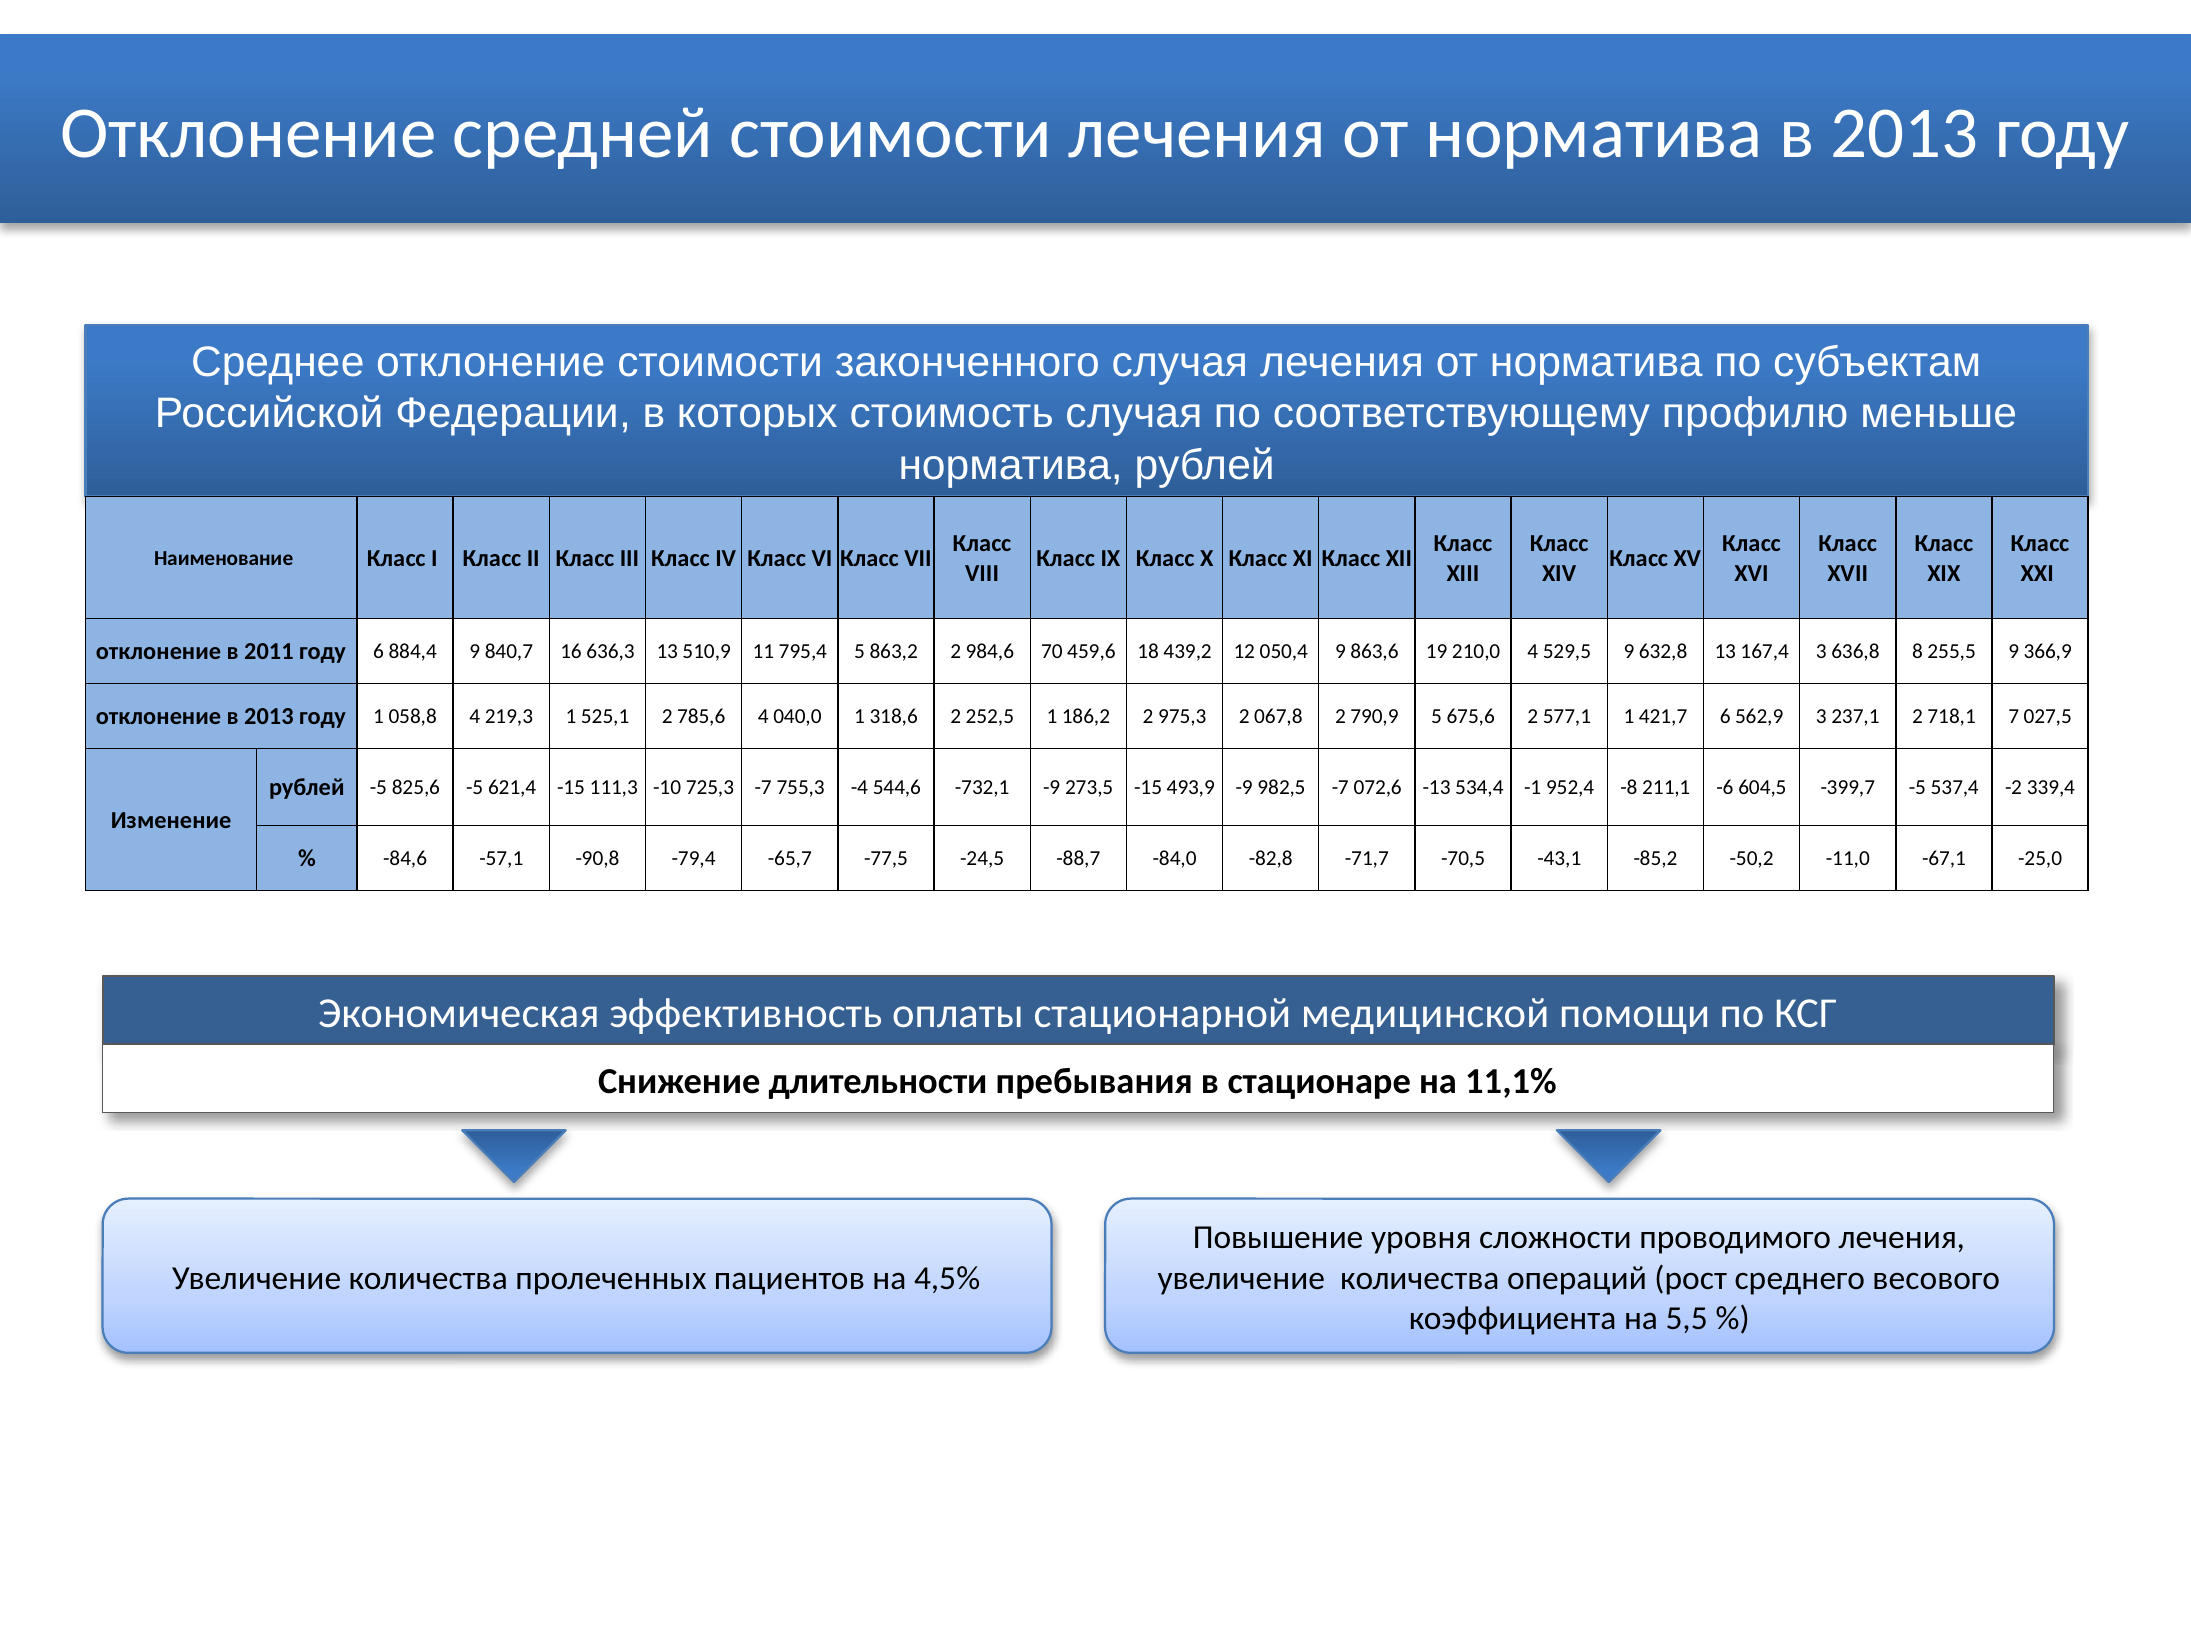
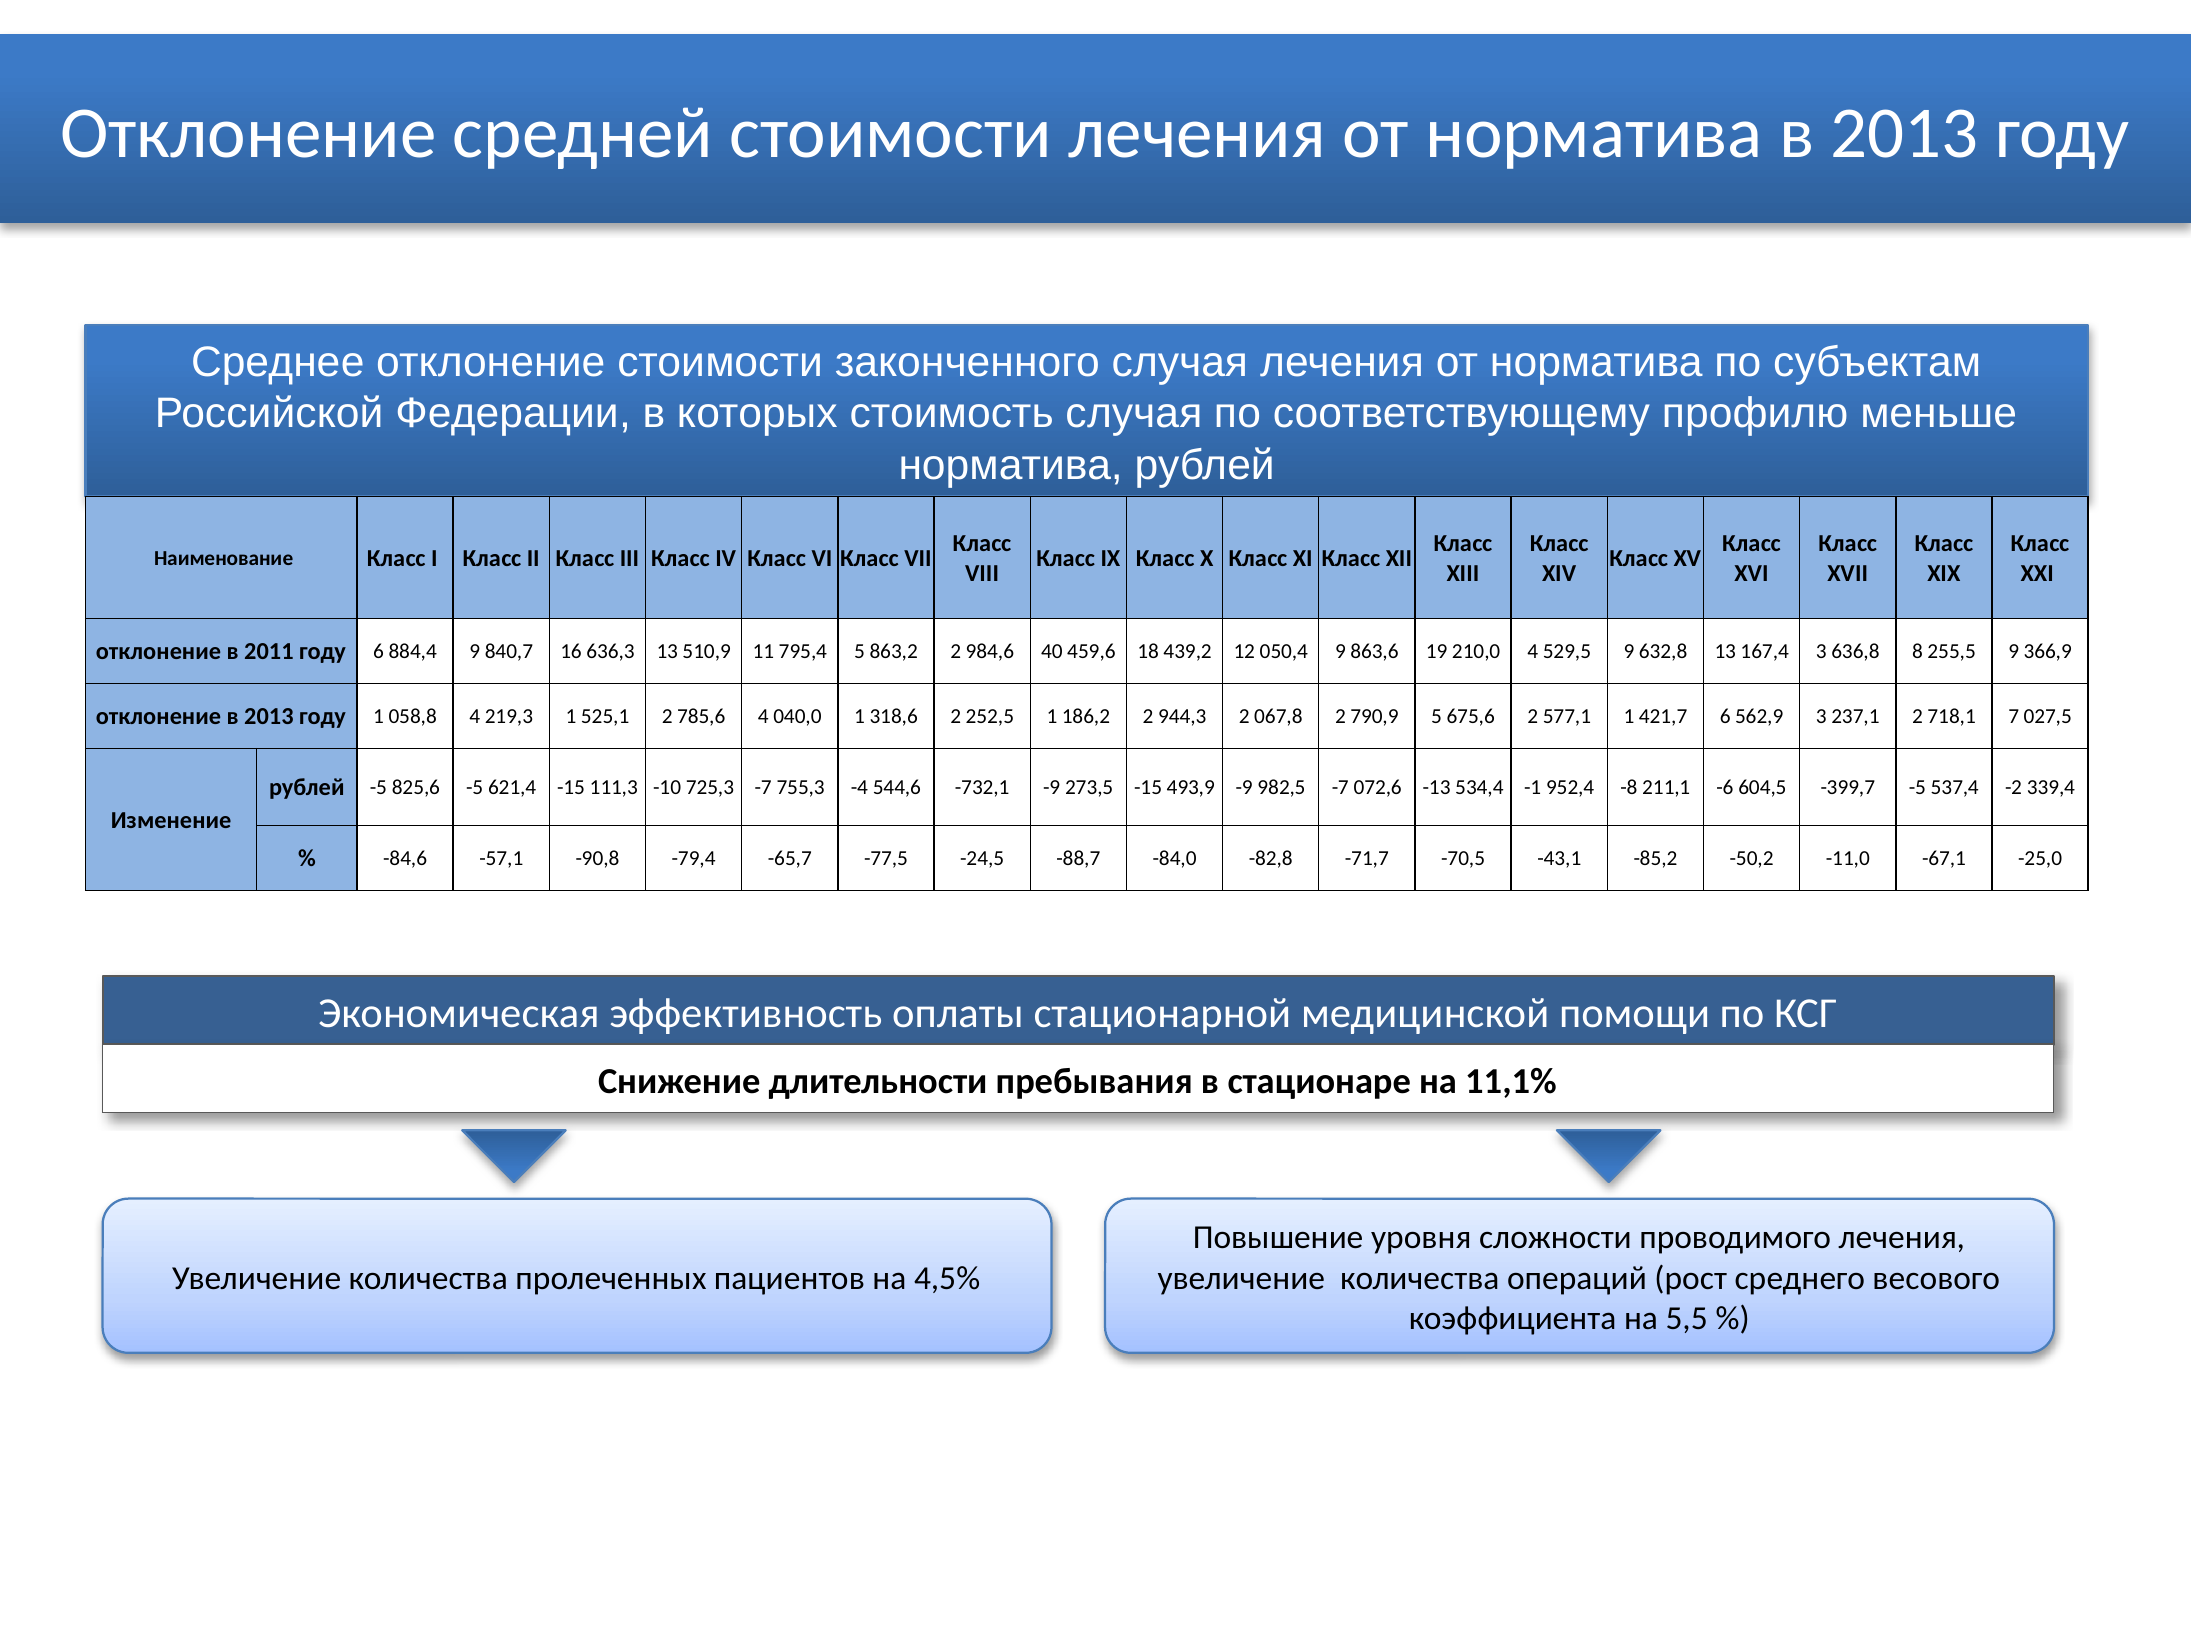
70: 70 -> 40
975,3: 975,3 -> 944,3
